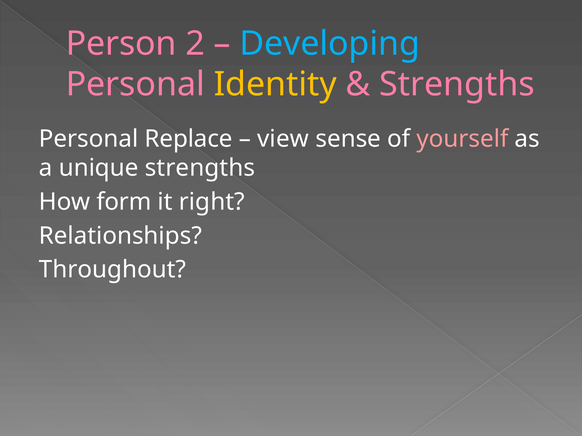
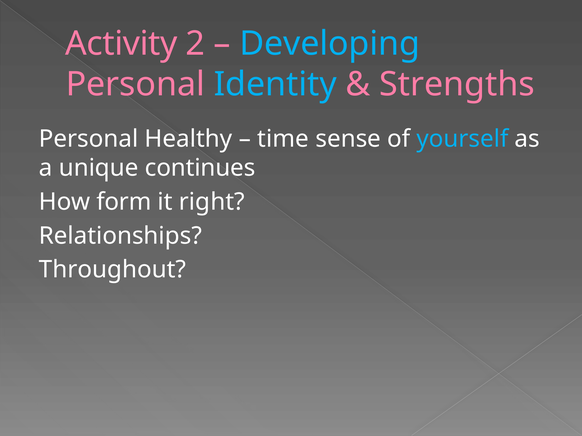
Person: Person -> Activity
Identity colour: yellow -> light blue
Replace: Replace -> Healthy
view: view -> time
yourself colour: pink -> light blue
unique strengths: strengths -> continues
